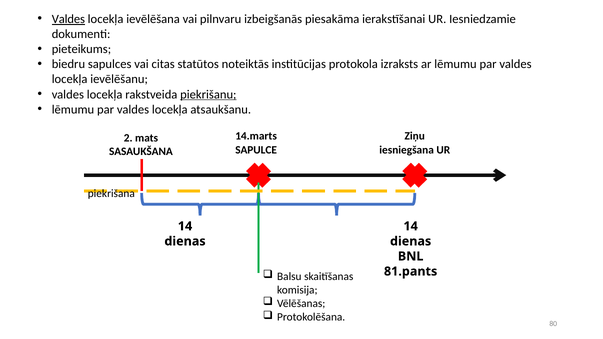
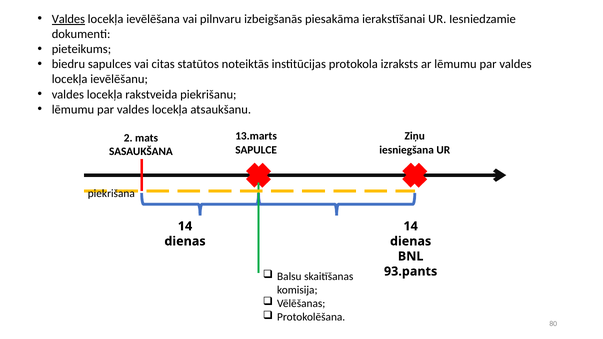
piekrišanu underline: present -> none
14.marts: 14.marts -> 13.marts
81.pants: 81.pants -> 93.pants
